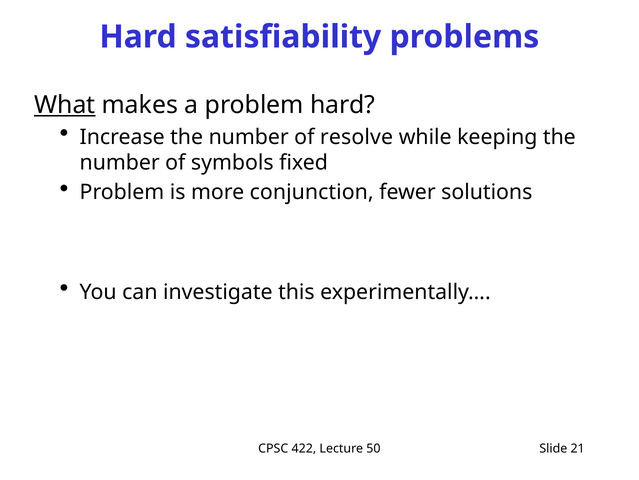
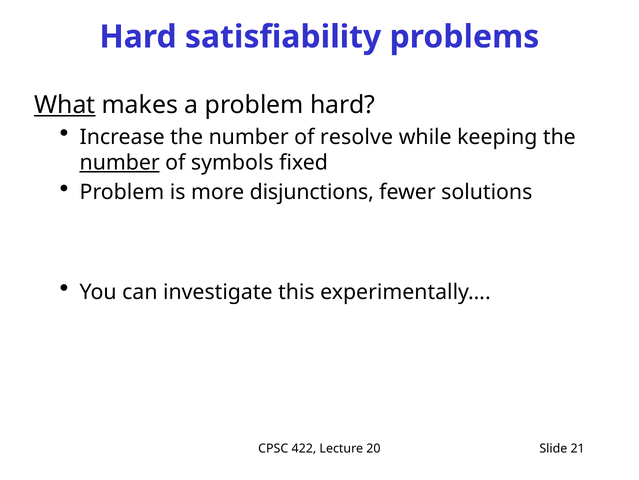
number at (120, 162) underline: none -> present
conjunction: conjunction -> disjunctions
50: 50 -> 20
